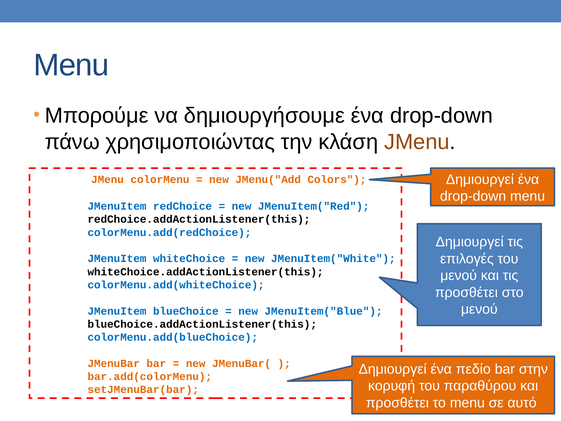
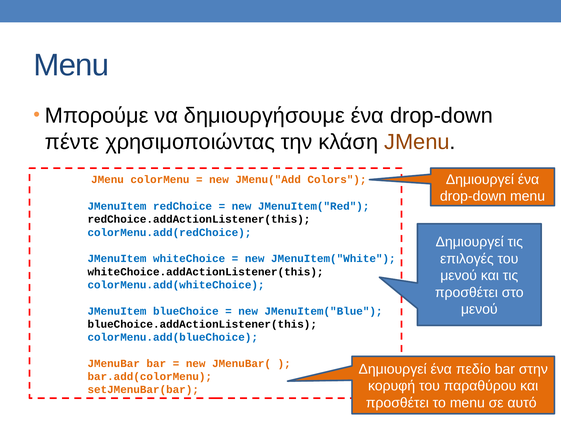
πάνω: πάνω -> πέντε
